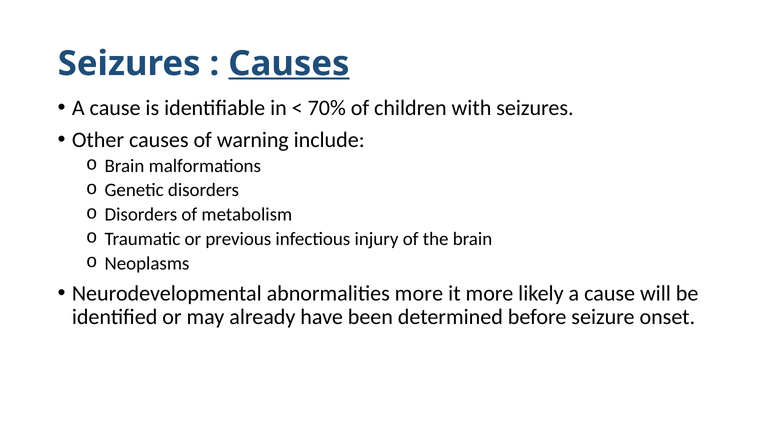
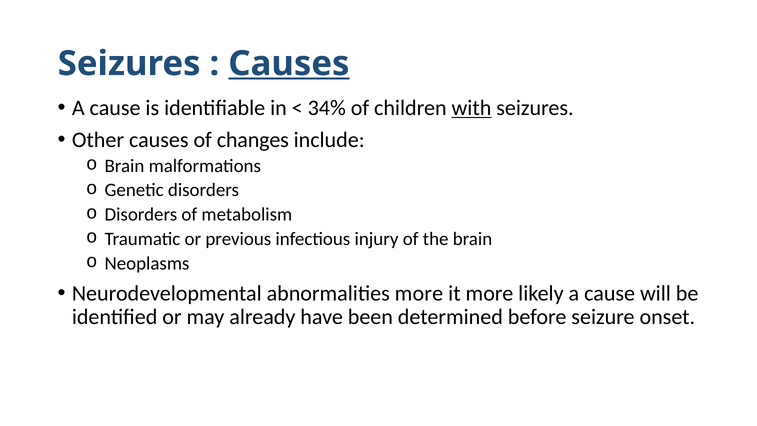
70%: 70% -> 34%
with underline: none -> present
warning: warning -> changes
